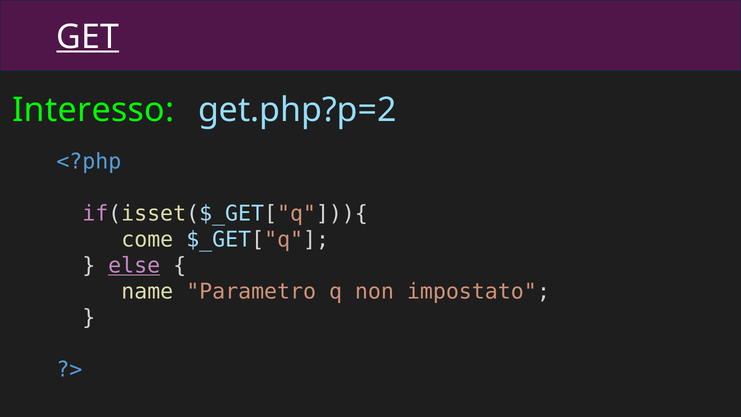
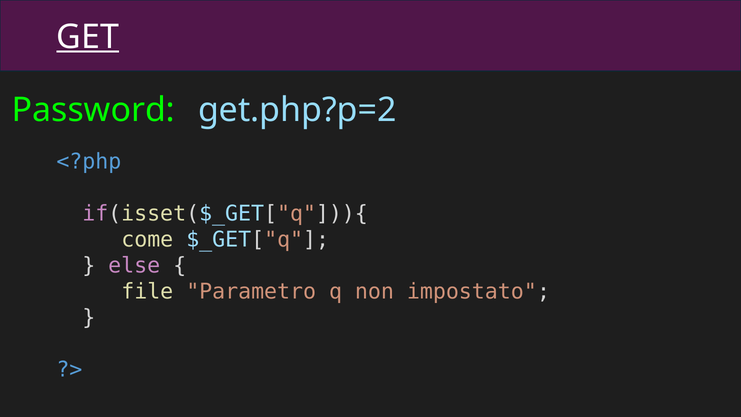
Interesso: Interesso -> Password
else underline: present -> none
name: name -> file
